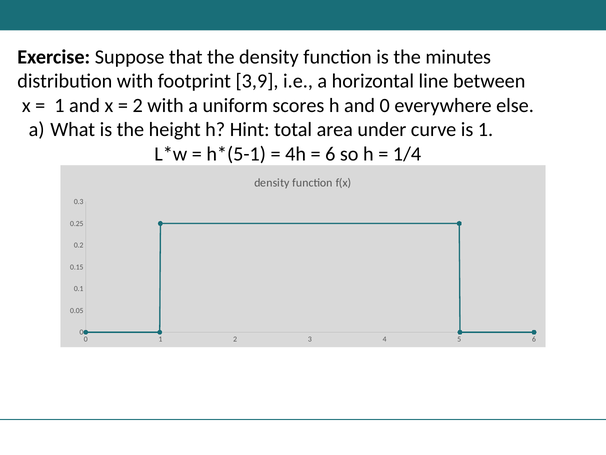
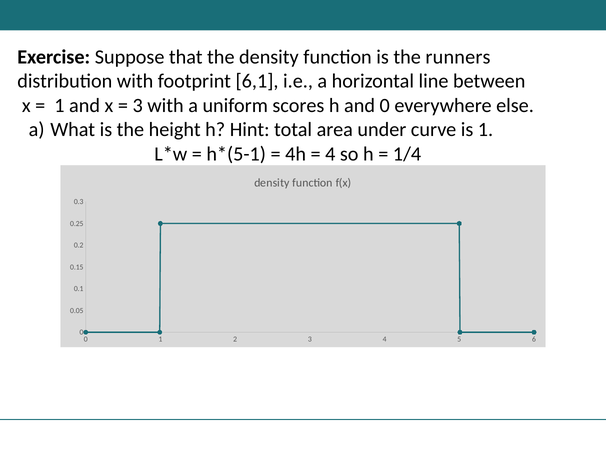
minutes: minutes -> runners
3,9: 3,9 -> 6,1
2 at (138, 105): 2 -> 3
6 at (330, 154): 6 -> 4
